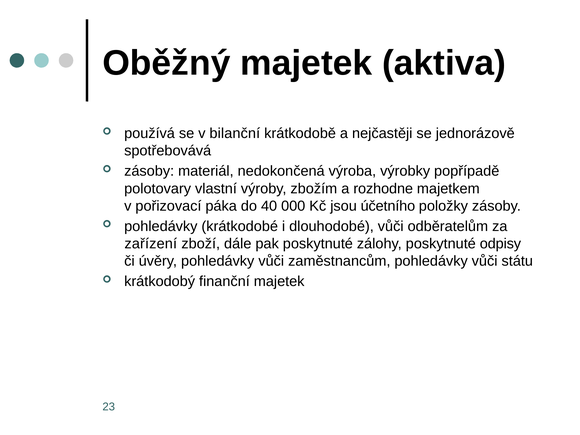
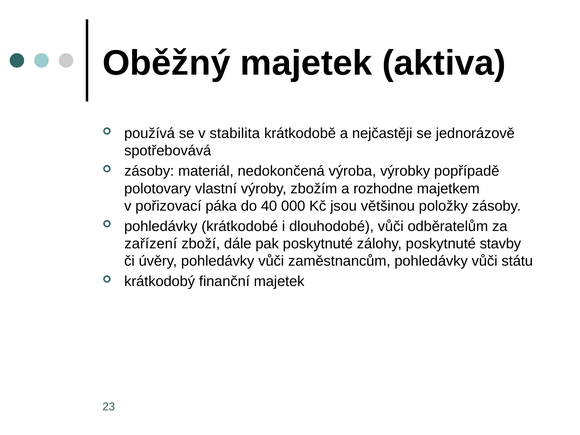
bilanční: bilanční -> stabilita
účetního: účetního -> většinou
odpisy: odpisy -> stavby
